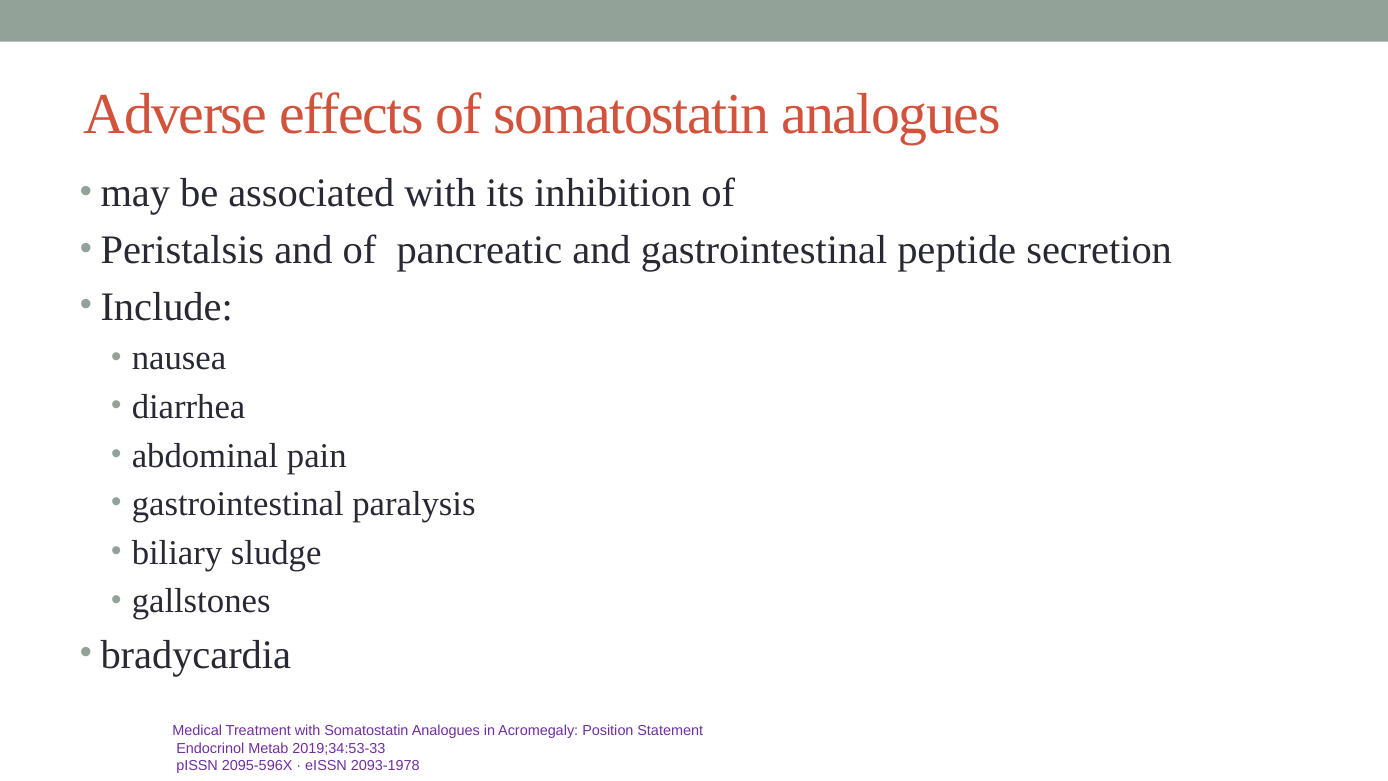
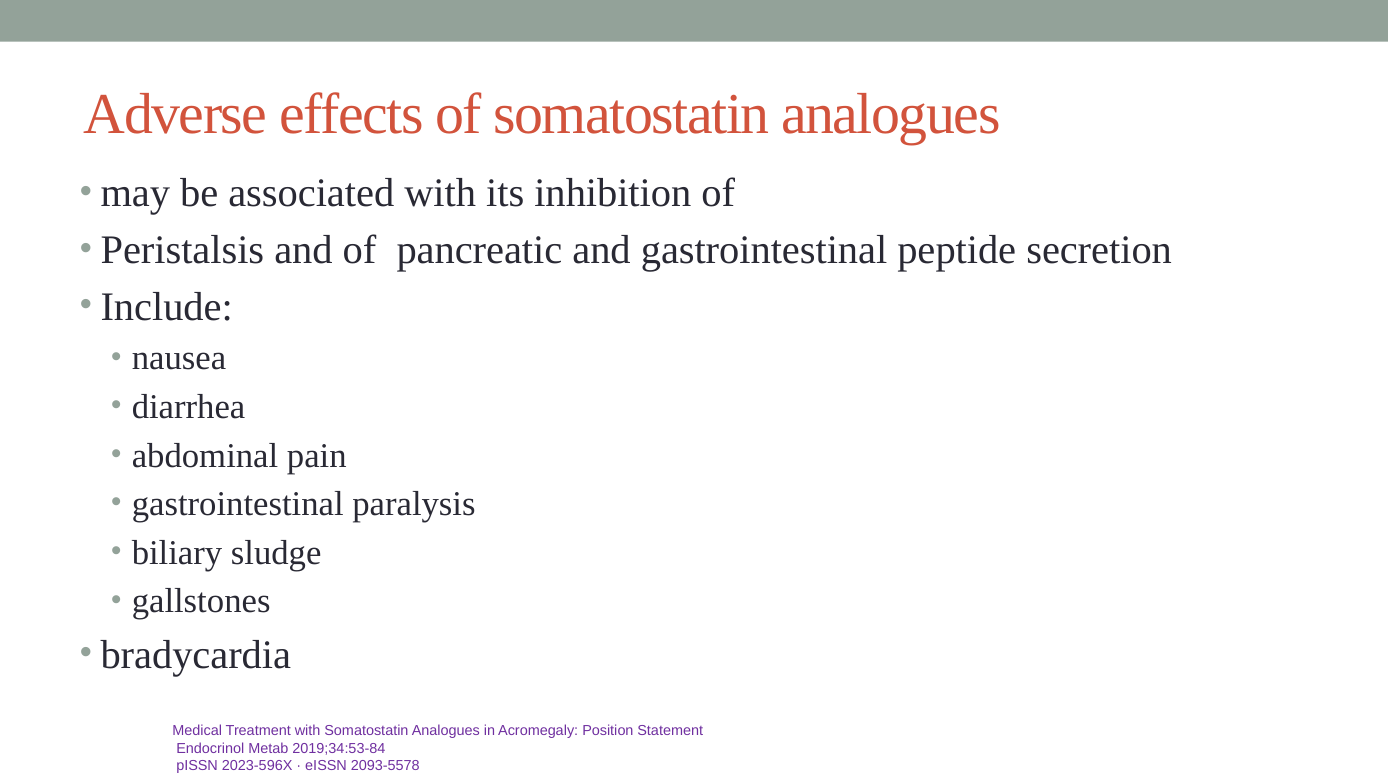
2019;34:53-33: 2019;34:53-33 -> 2019;34:53-84
2095-596X: 2095-596X -> 2023-596X
2093-1978: 2093-1978 -> 2093-5578
